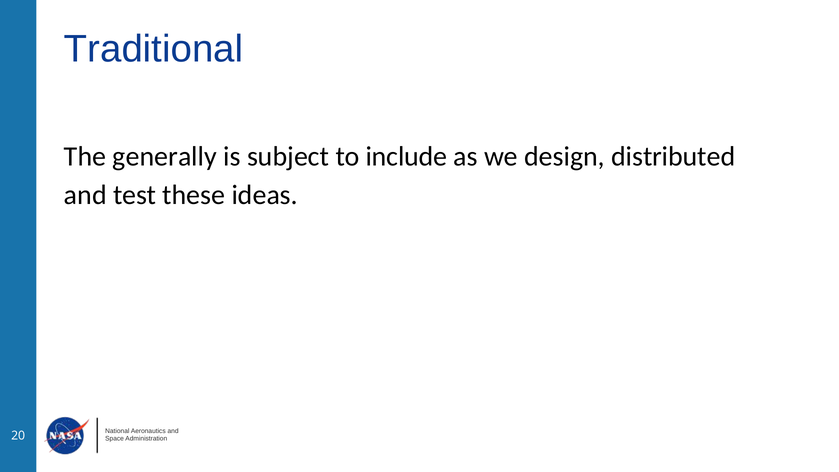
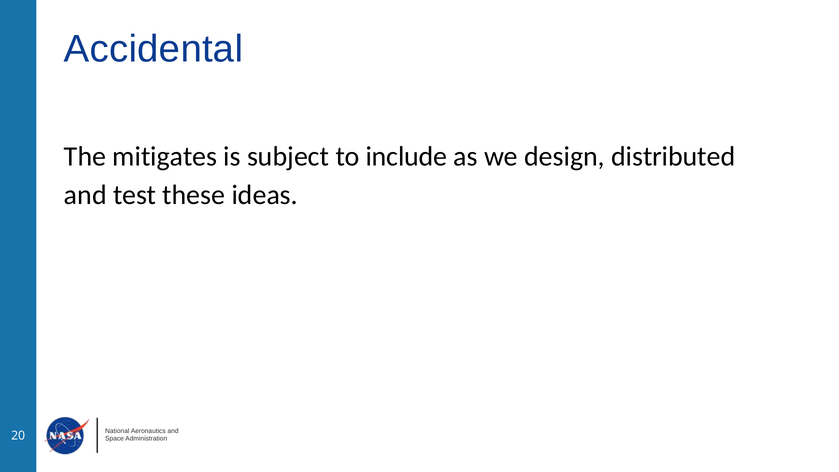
Traditional: Traditional -> Accidental
generally: generally -> mitigates
